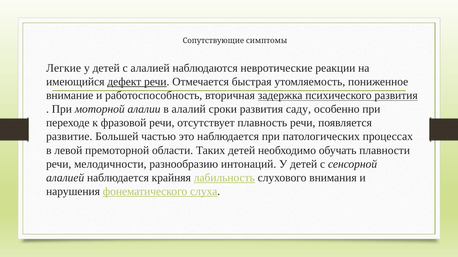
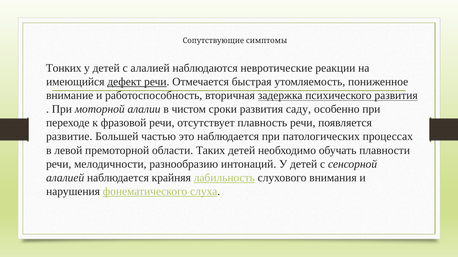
Легкие: Легкие -> Тонких
алалий: алалий -> чистом
